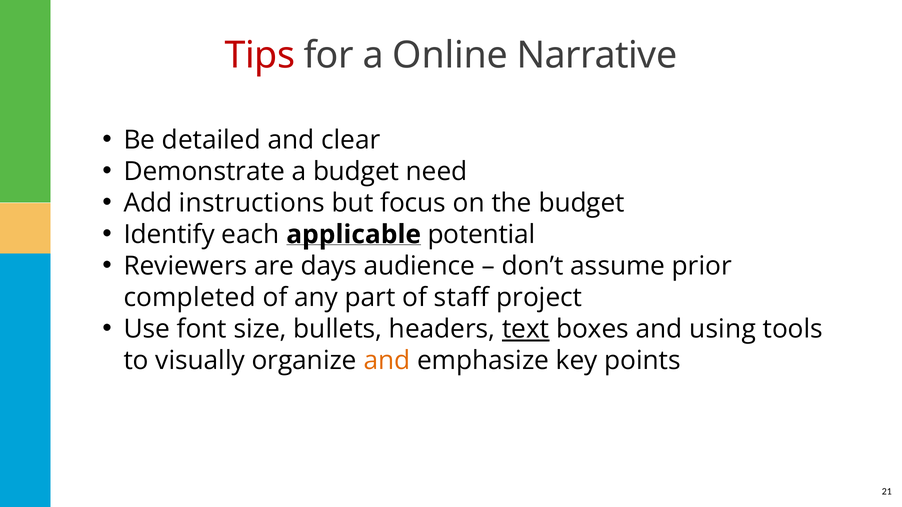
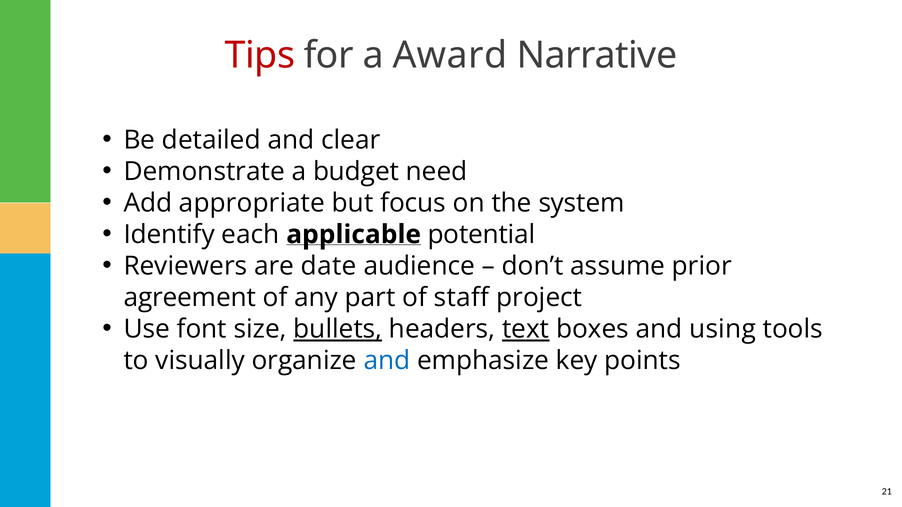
Online: Online -> Award
instructions: instructions -> appropriate
the budget: budget -> system
days: days -> date
completed: completed -> agreement
bullets underline: none -> present
and at (387, 361) colour: orange -> blue
